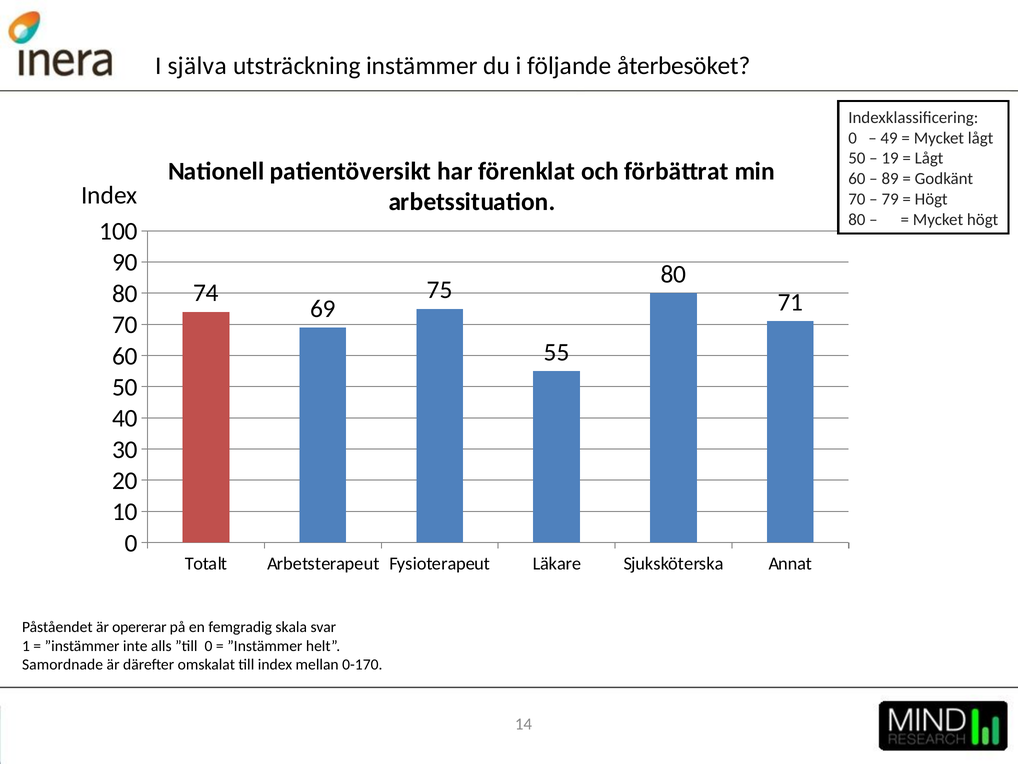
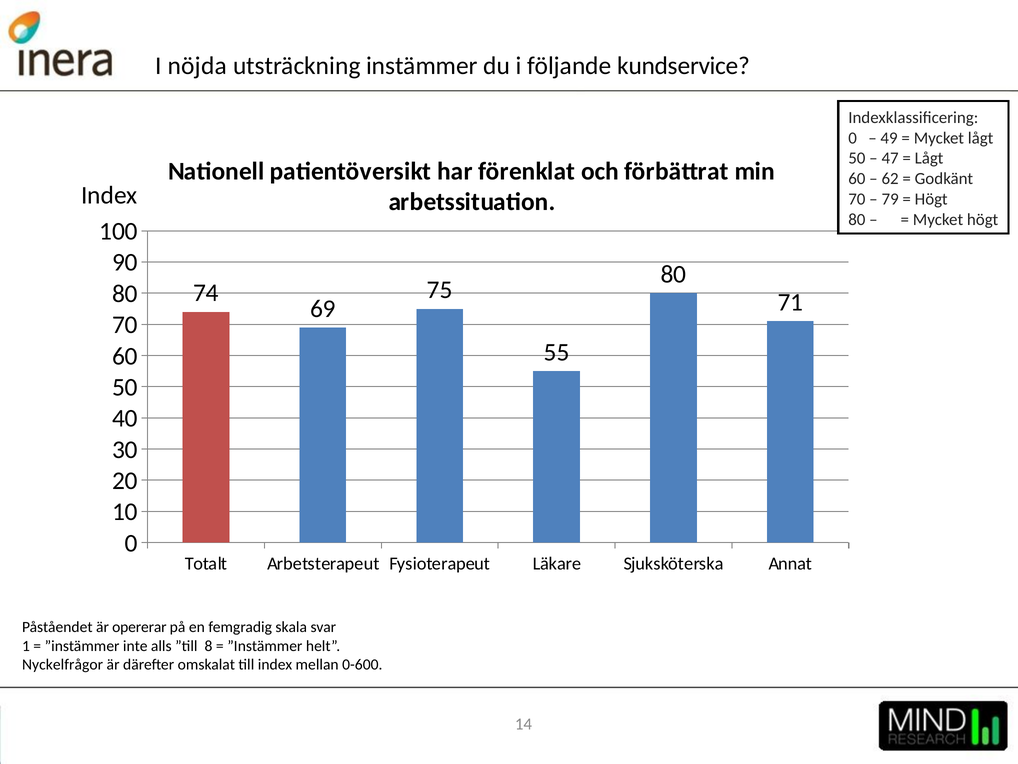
själva: själva -> nöjda
återbesöket: återbesöket -> kundservice
19: 19 -> 47
89: 89 -> 62
”till 0: 0 -> 8
Samordnade: Samordnade -> Nyckelfrågor
0-170: 0-170 -> 0-600
